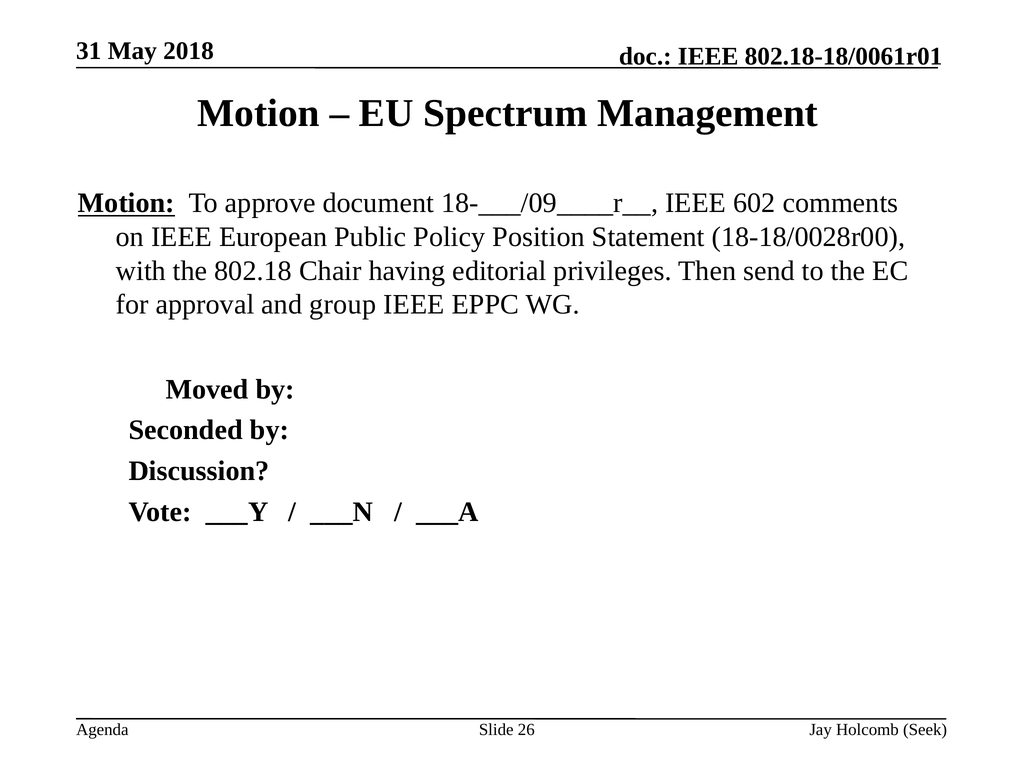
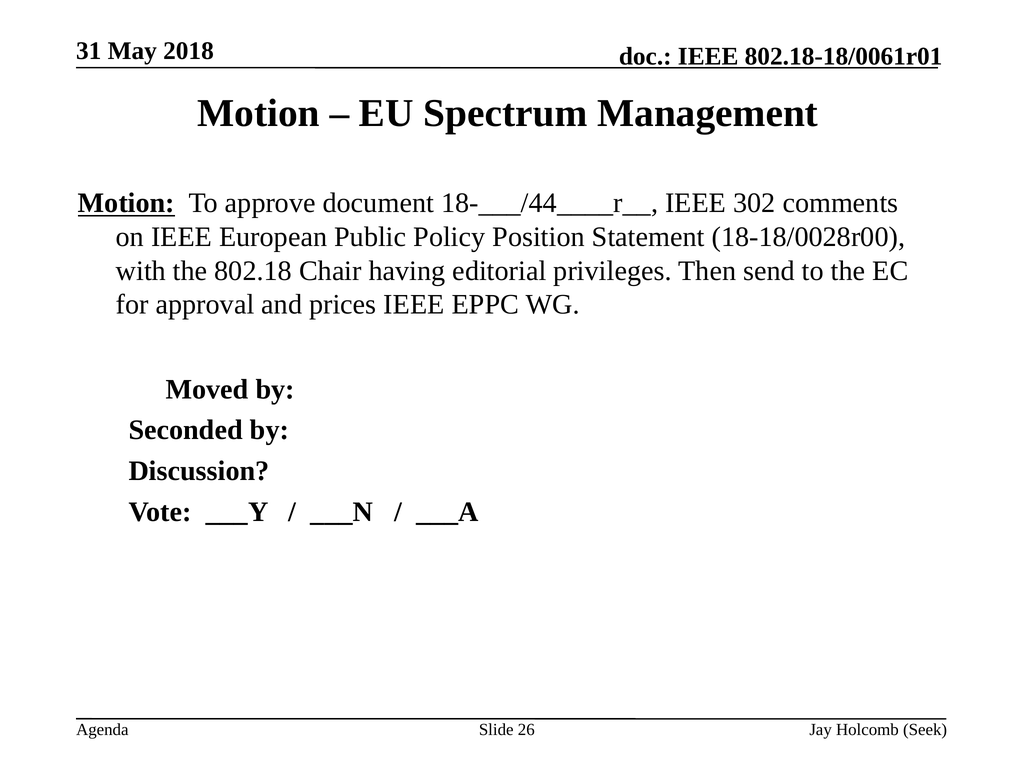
18-___/09____r__: 18-___/09____r__ -> 18-___/44____r__
602: 602 -> 302
group: group -> prices
